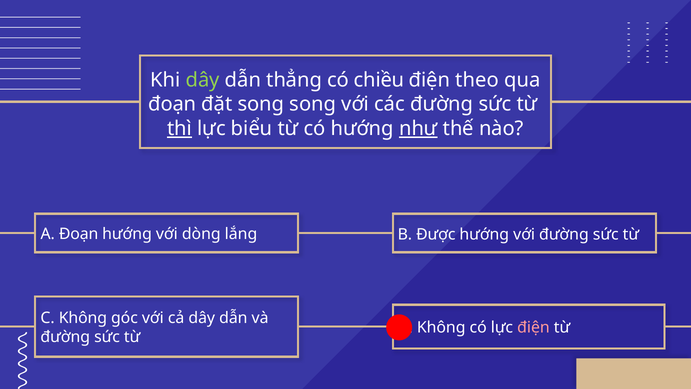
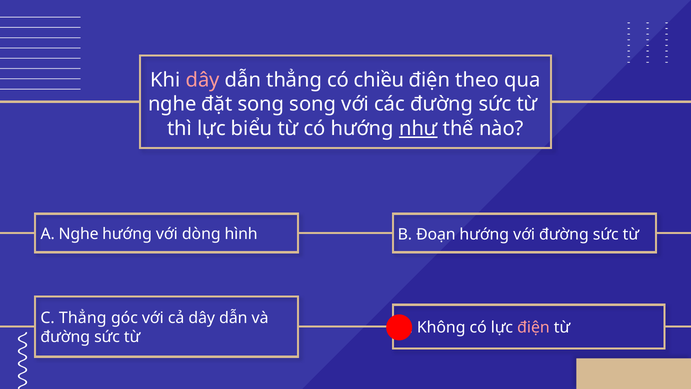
dây at (203, 80) colour: light green -> pink
đoạn at (172, 104): đoạn -> nghe
thì underline: present -> none
A Đoạn: Đoạn -> Nghe
lắng: lắng -> hình
Được: Được -> Đoạn
C Không: Không -> Thẳng
